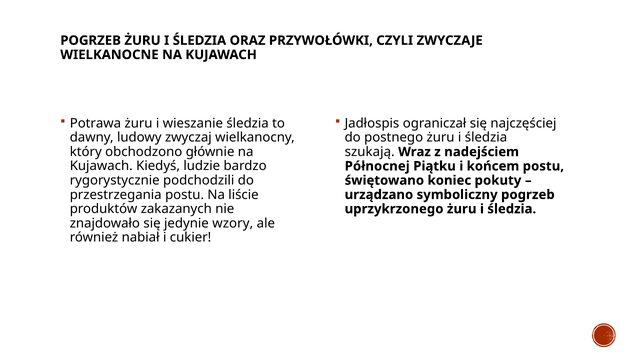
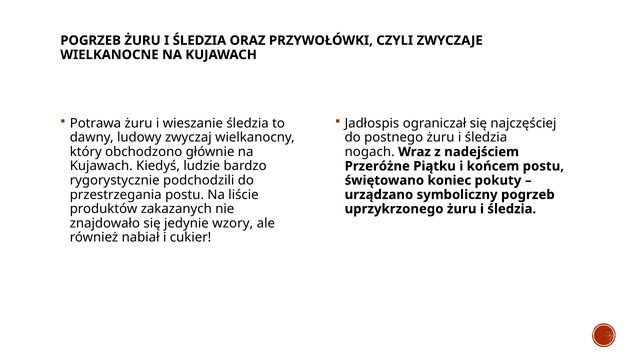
szukają: szukają -> nogach
Północnej: Północnej -> Przeróżne
